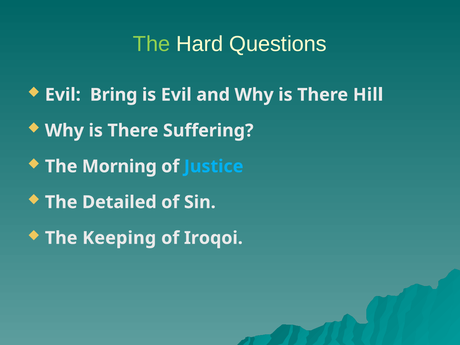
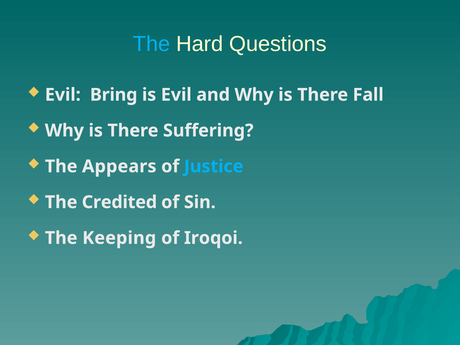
The at (152, 44) colour: light green -> light blue
Hill: Hill -> Fall
Morning: Morning -> Appears
Detailed: Detailed -> Credited
